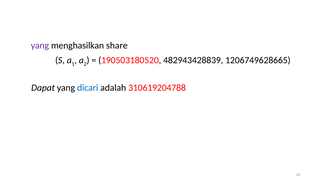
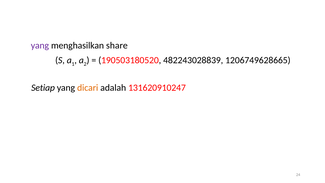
482943428839: 482943428839 -> 482243028839
Dapat: Dapat -> Setiap
dicari colour: blue -> orange
310619204788: 310619204788 -> 131620910247
